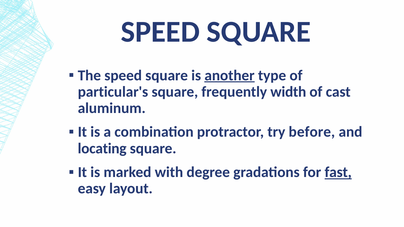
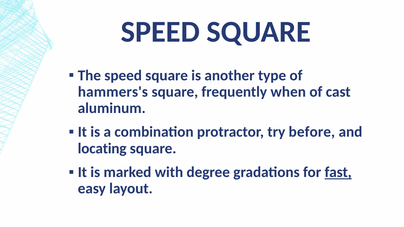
another underline: present -> none
particular's: particular's -> hammers's
width: width -> when
